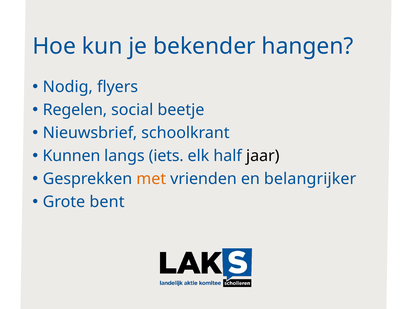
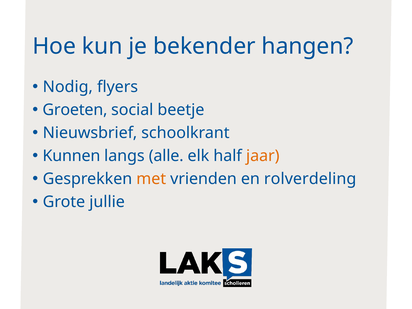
Regelen: Regelen -> Groeten
iets: iets -> alle
jaar colour: black -> orange
belangrijker: belangrijker -> rolverdeling
bent: bent -> jullie
